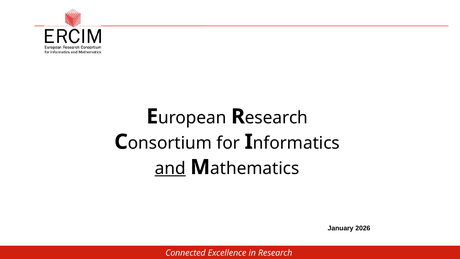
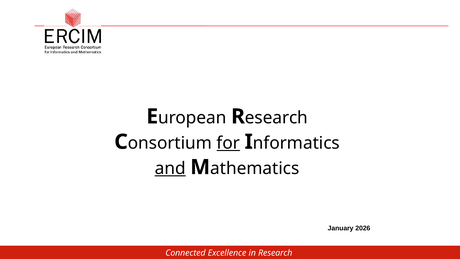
for underline: none -> present
